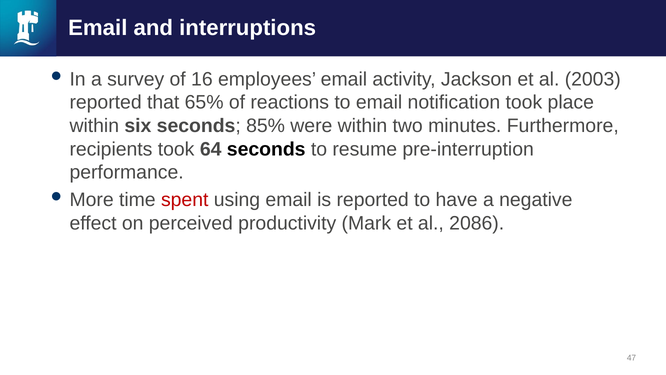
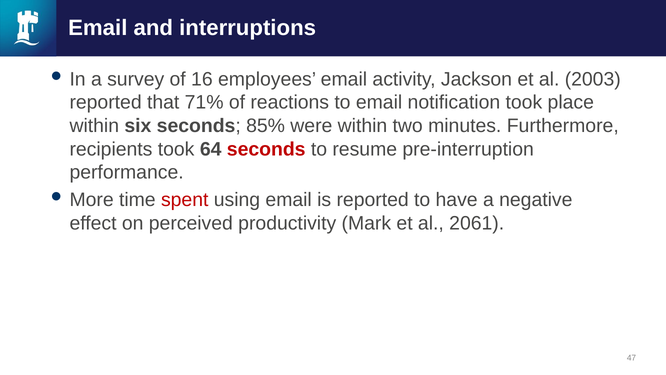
65%: 65% -> 71%
seconds at (266, 149) colour: black -> red
2086: 2086 -> 2061
